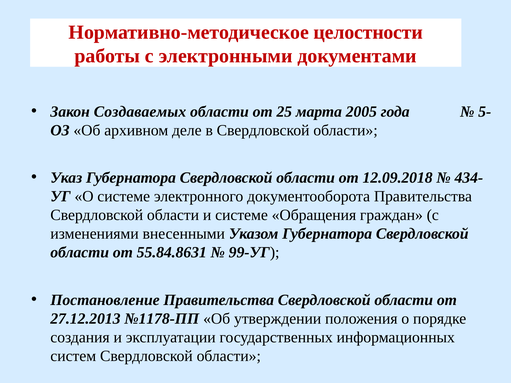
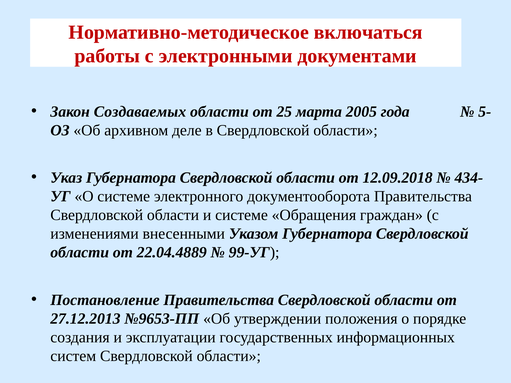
целостности: целостности -> включаться
55.84.8631: 55.84.8631 -> 22.04.4889
№1178-ПП: №1178-ПП -> №9653-ПП
